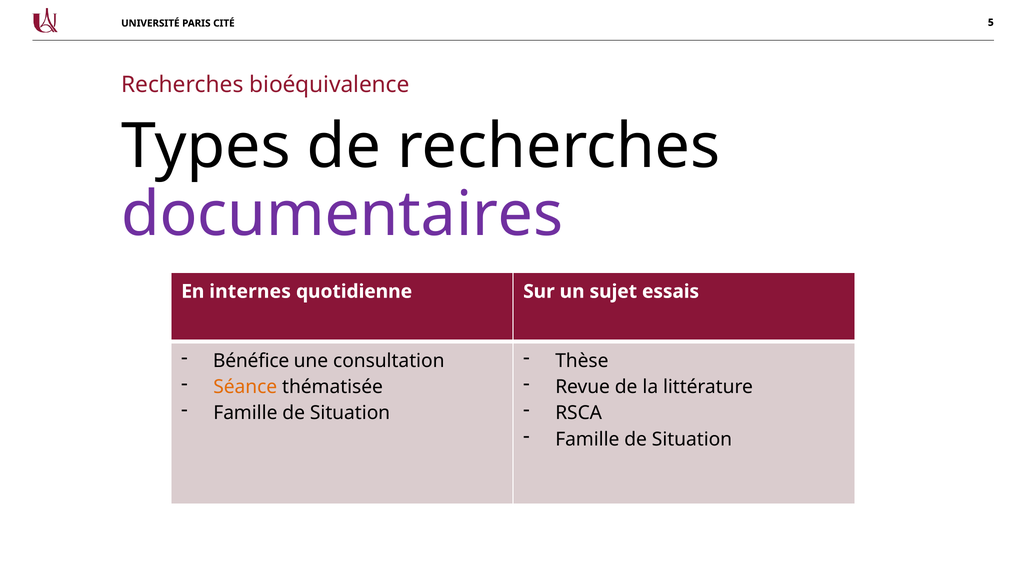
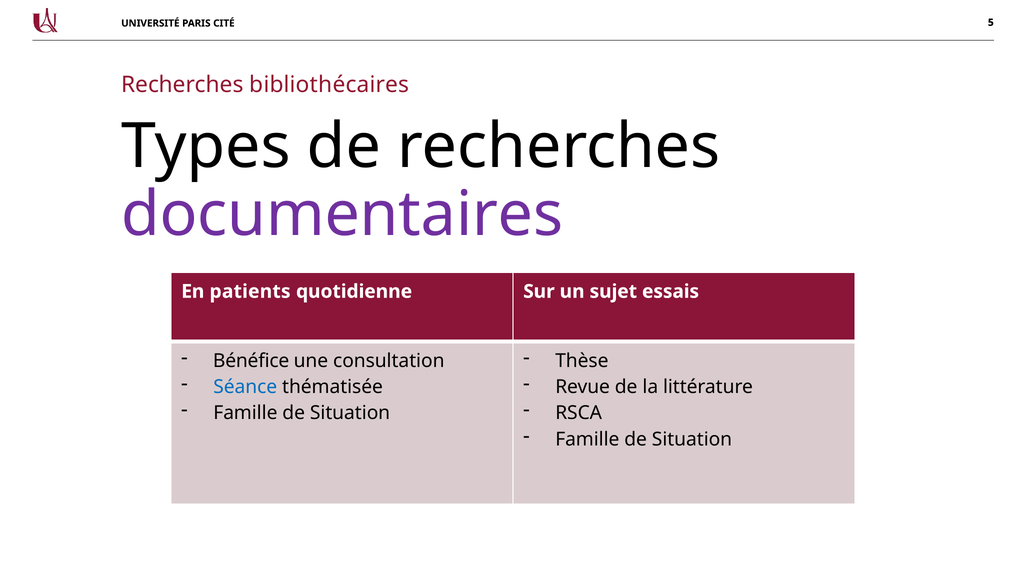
bioéquivalence: bioéquivalence -> bibliothécaires
internes: internes -> patients
Séance colour: orange -> blue
